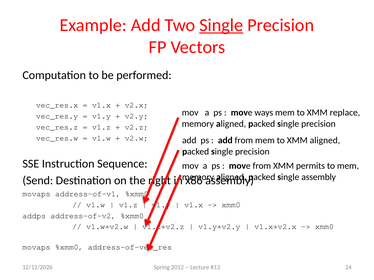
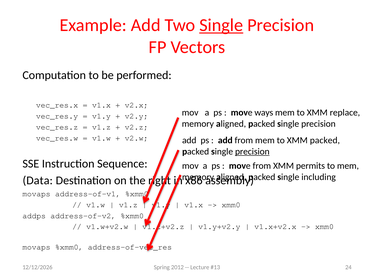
XMM aligned: aligned -> packed
precision at (252, 152) underline: none -> present
single assembly: assembly -> including
Send: Send -> Data
